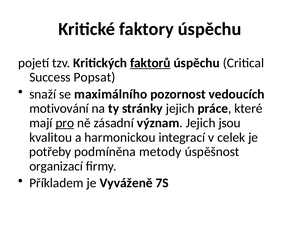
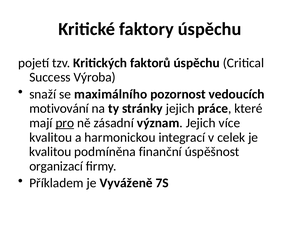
faktorů underline: present -> none
Popsat: Popsat -> Výroba
jsou: jsou -> více
potřeby at (50, 152): potřeby -> kvalitou
metody: metody -> finanční
